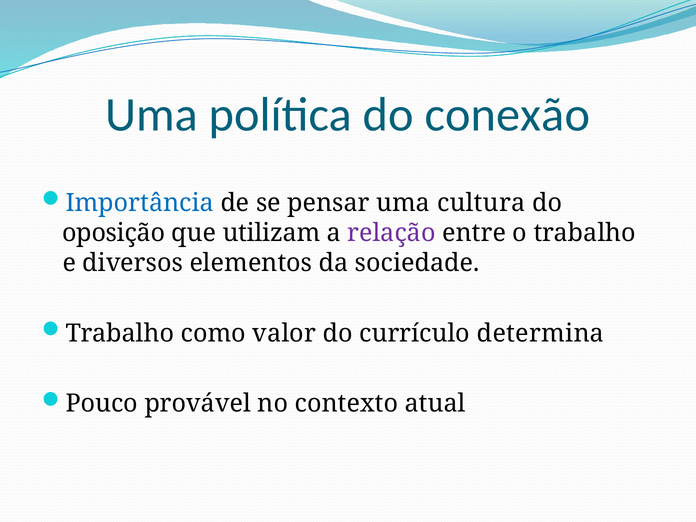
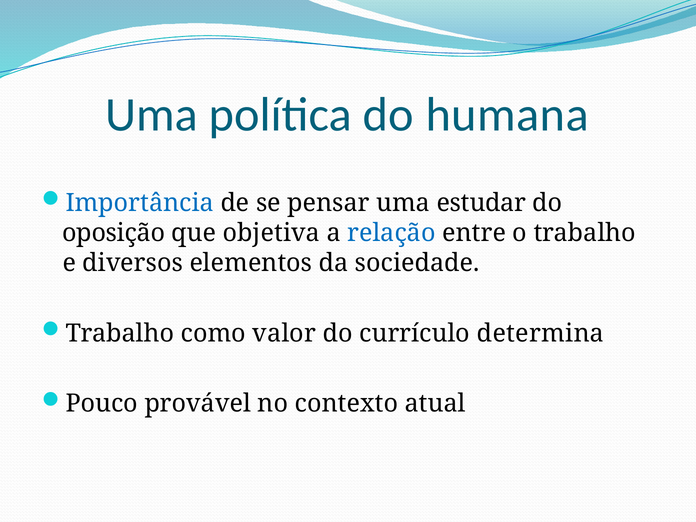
conexão: conexão -> humana
cultura: cultura -> estudar
utilizam: utilizam -> objetiva
relação colour: purple -> blue
